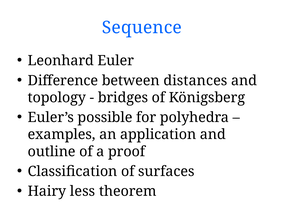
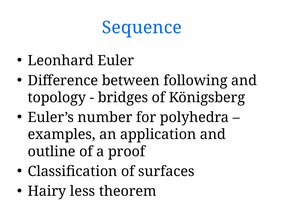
distances: distances -> following
possible: possible -> number
